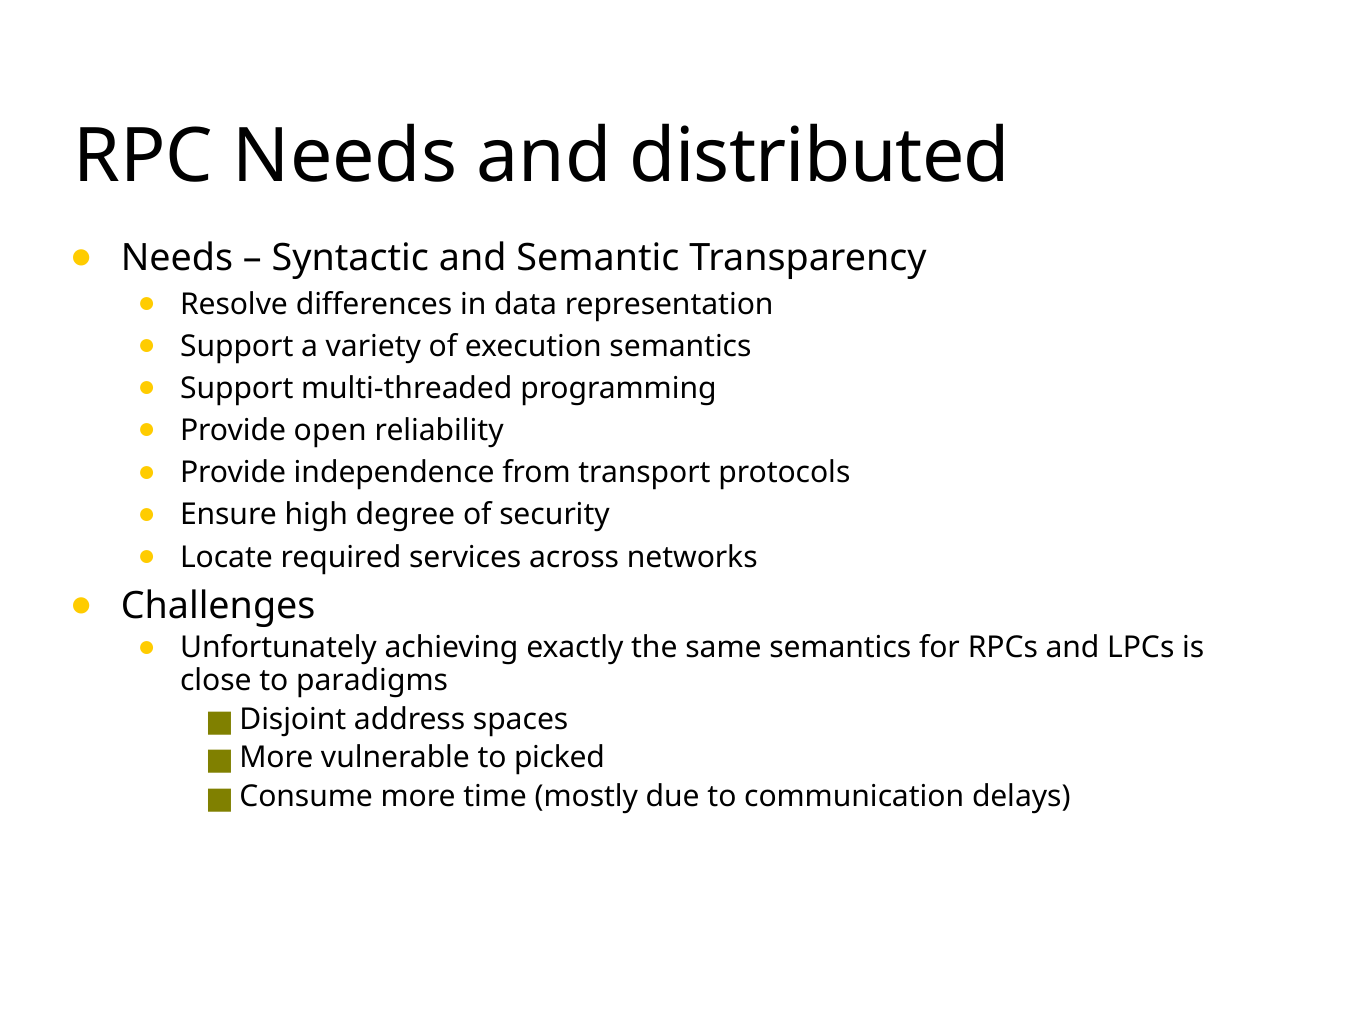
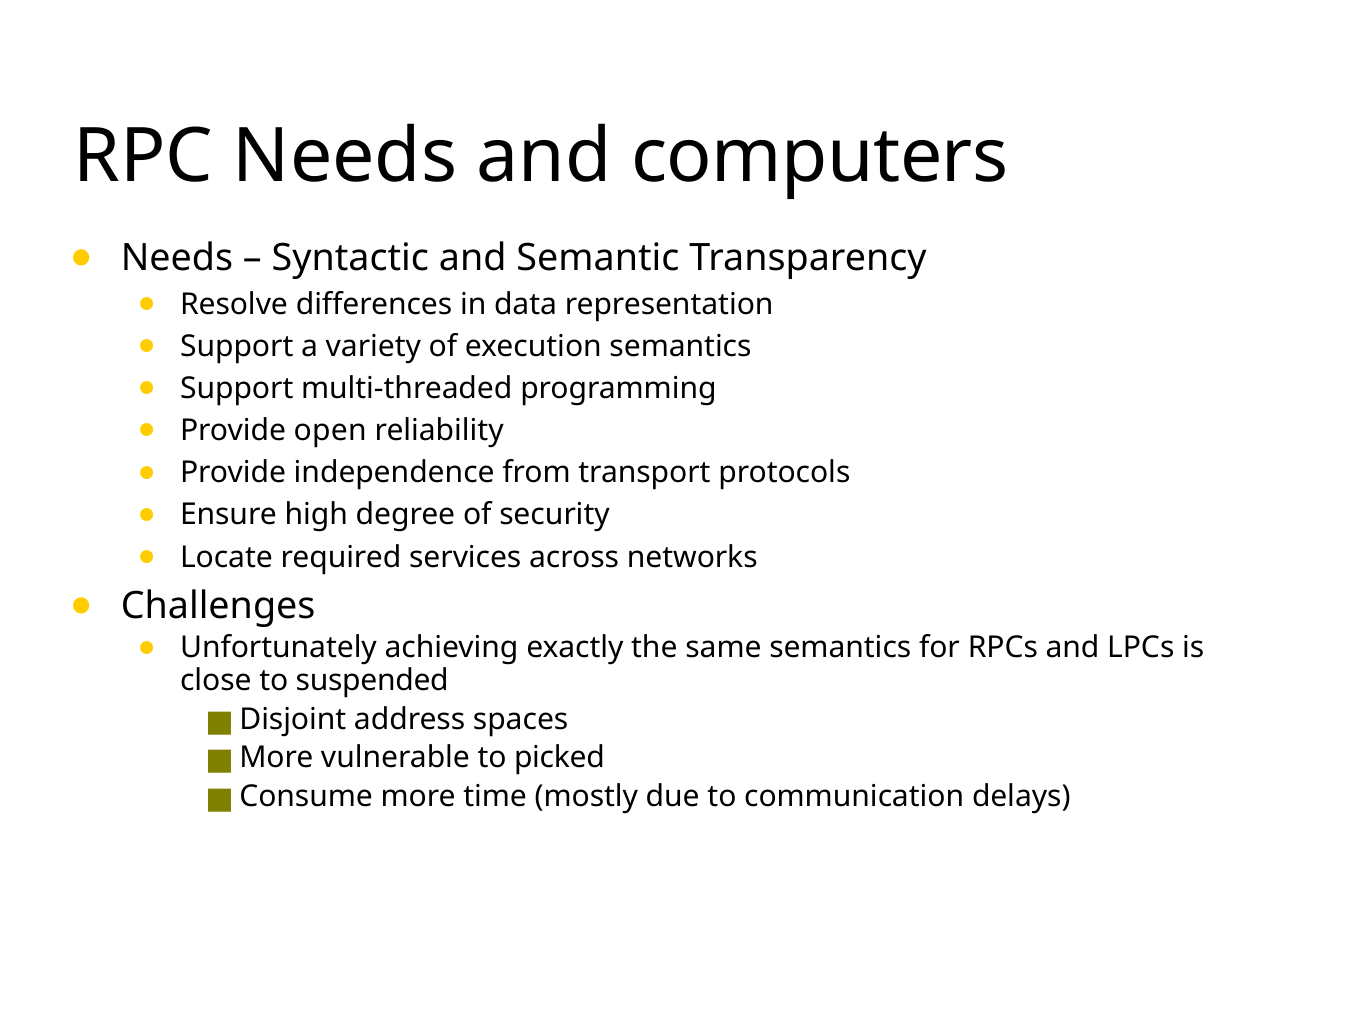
distributed: distributed -> computers
paradigms: paradigms -> suspended
